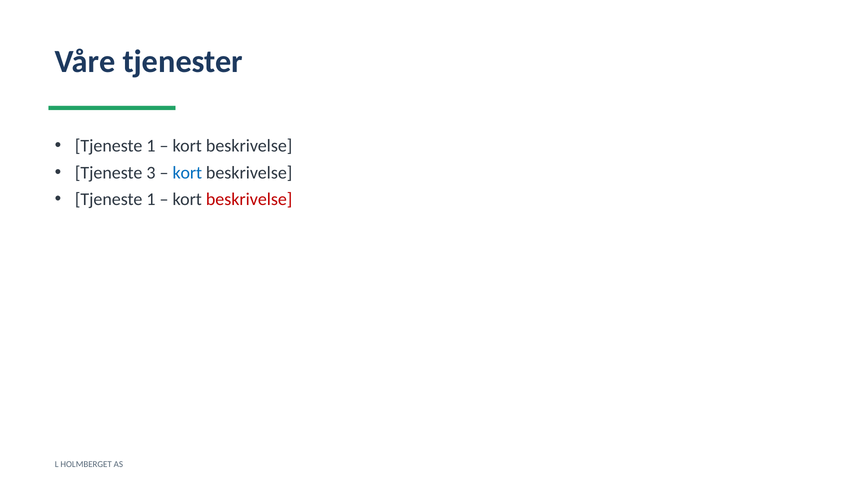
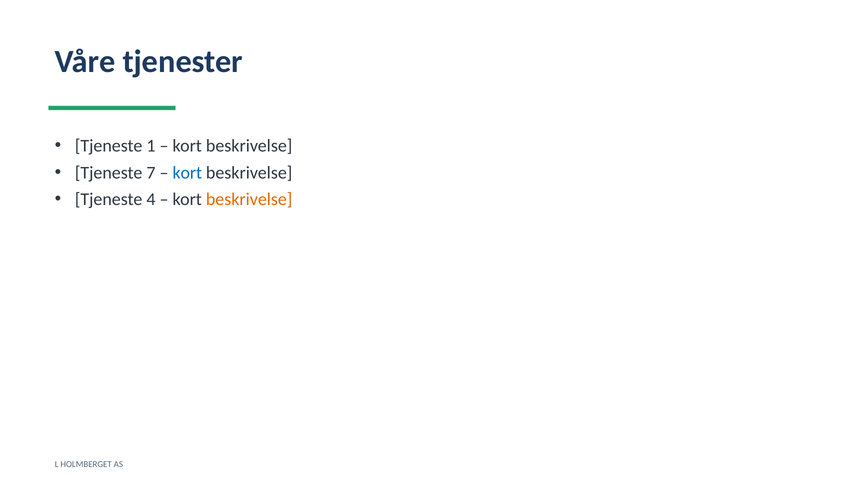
3: 3 -> 7
1 at (151, 200): 1 -> 4
beskrivelse at (249, 200) colour: red -> orange
